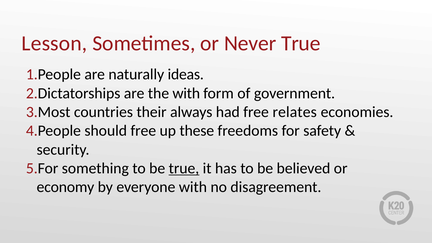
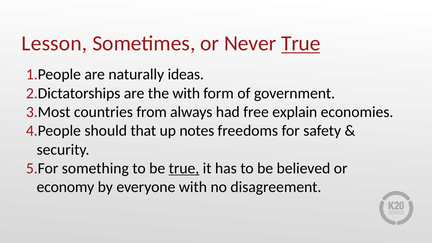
True at (301, 44) underline: none -> present
their: their -> from
relates: relates -> explain
should free: free -> that
these: these -> notes
